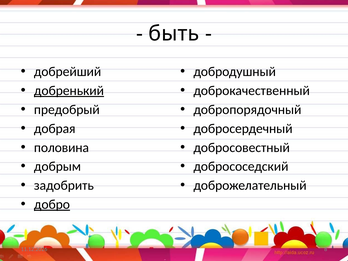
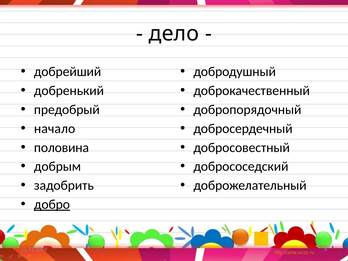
быть: быть -> дело
добренький underline: present -> none
добрая: добрая -> начало
